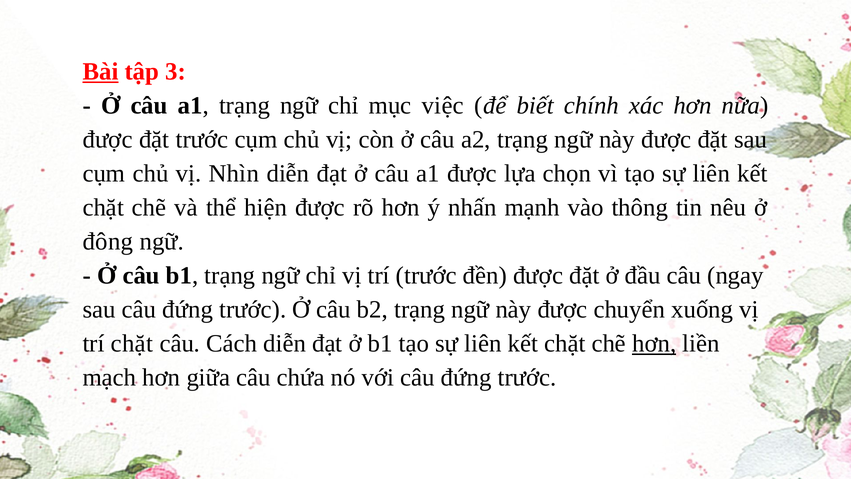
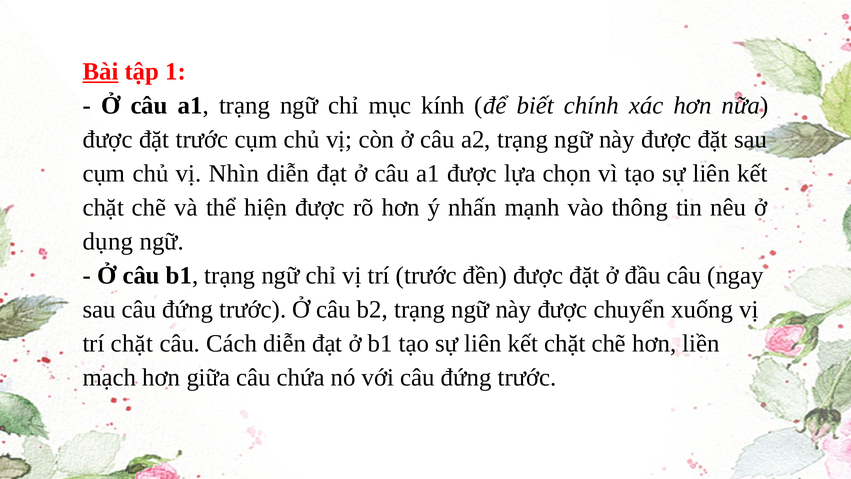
3: 3 -> 1
việc: việc -> kính
đông: đông -> dụng
hơn at (654, 343) underline: present -> none
